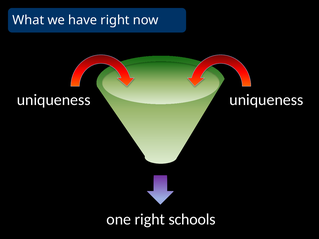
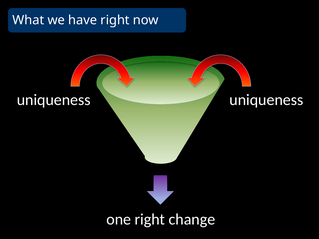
schools: schools -> change
